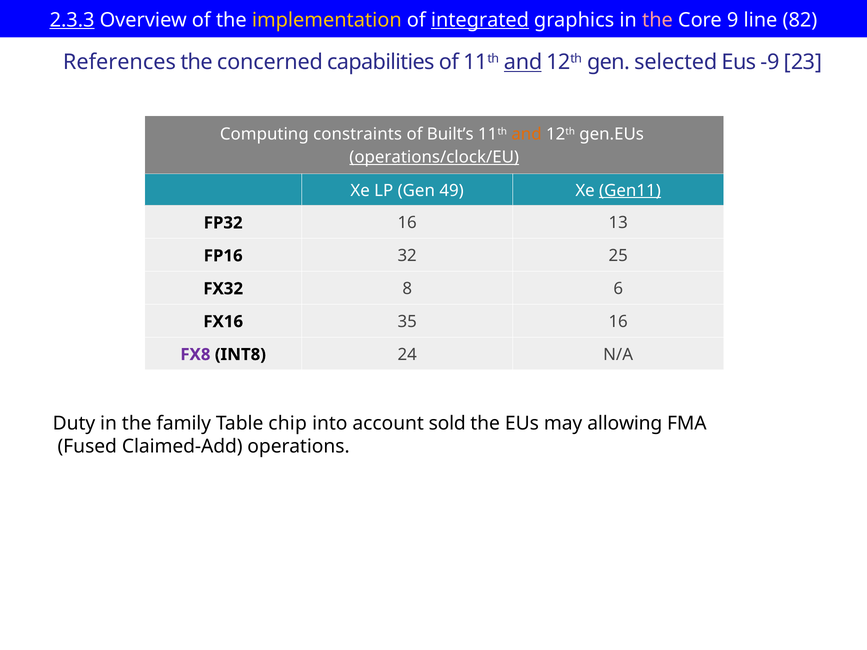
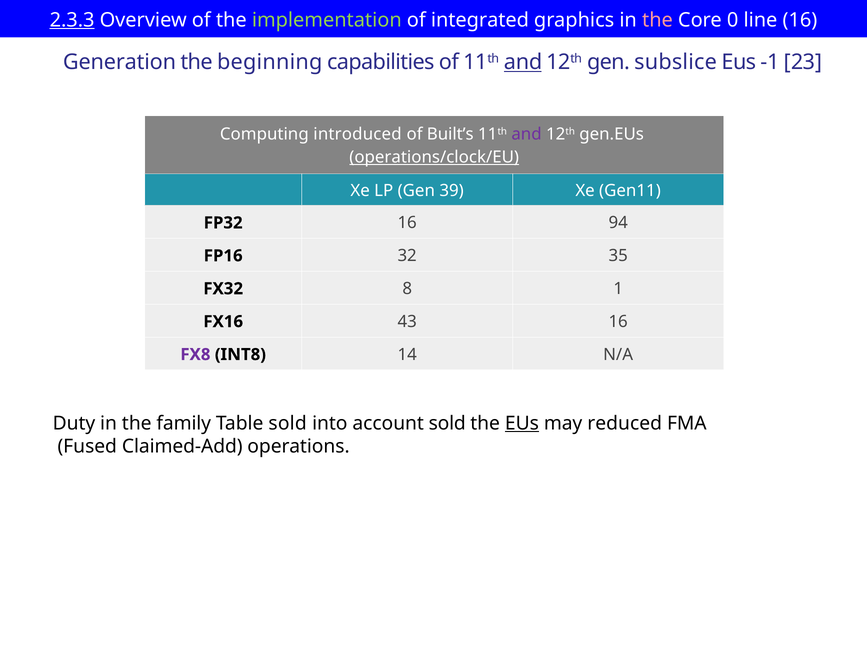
implementation colour: yellow -> light green
integrated underline: present -> none
9: 9 -> 0
line 82: 82 -> 16
References: References -> Generation
concerned: concerned -> beginning
selected: selected -> subslice
-9: -9 -> -1
constraints: constraints -> introduced
and at (527, 134) colour: orange -> purple
49: 49 -> 39
Gen11 underline: present -> none
13: 13 -> 94
25: 25 -> 35
6: 6 -> 1
35: 35 -> 43
24: 24 -> 14
Table chip: chip -> sold
EUs at (522, 423) underline: none -> present
allowing: allowing -> reduced
